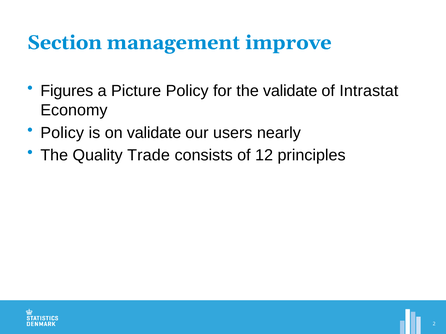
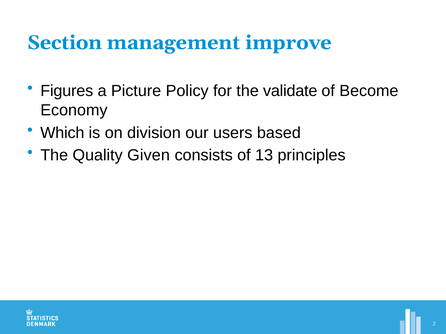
Intrastat: Intrastat -> Become
Policy at (62, 133): Policy -> Which
on validate: validate -> division
nearly: nearly -> based
Trade: Trade -> Given
12: 12 -> 13
